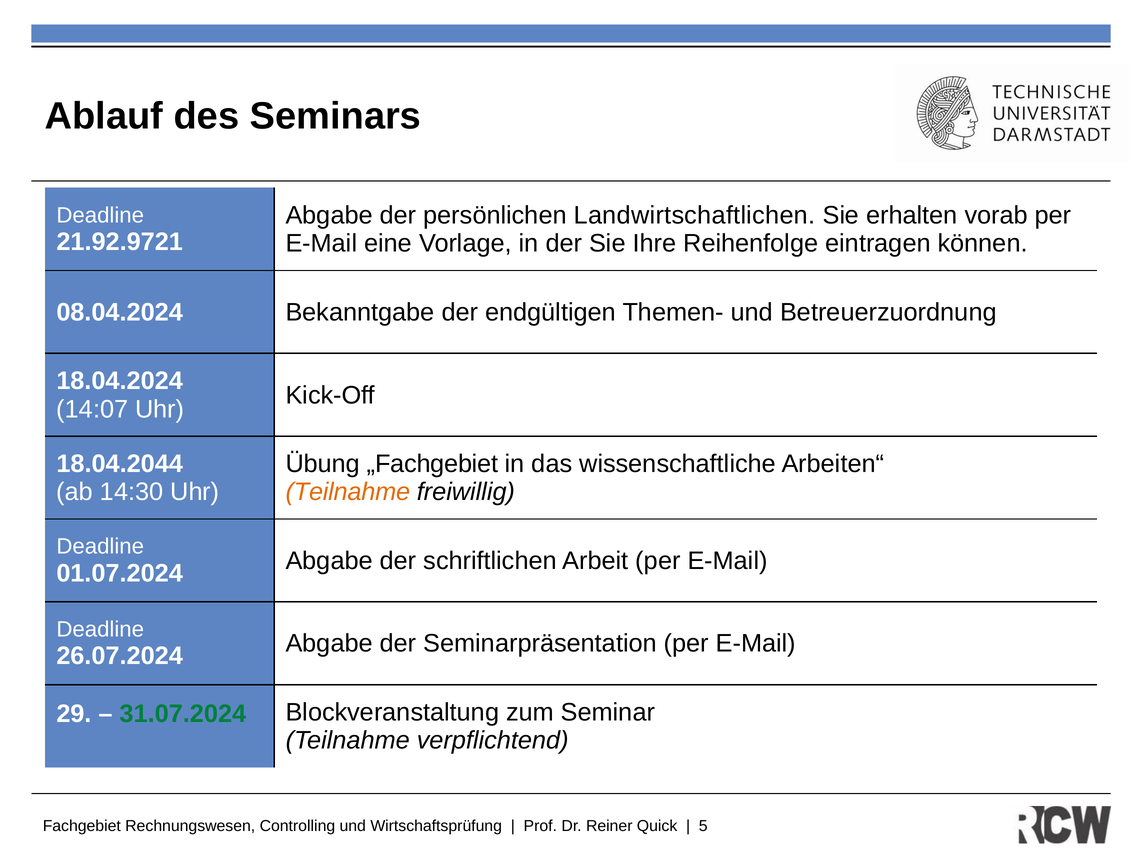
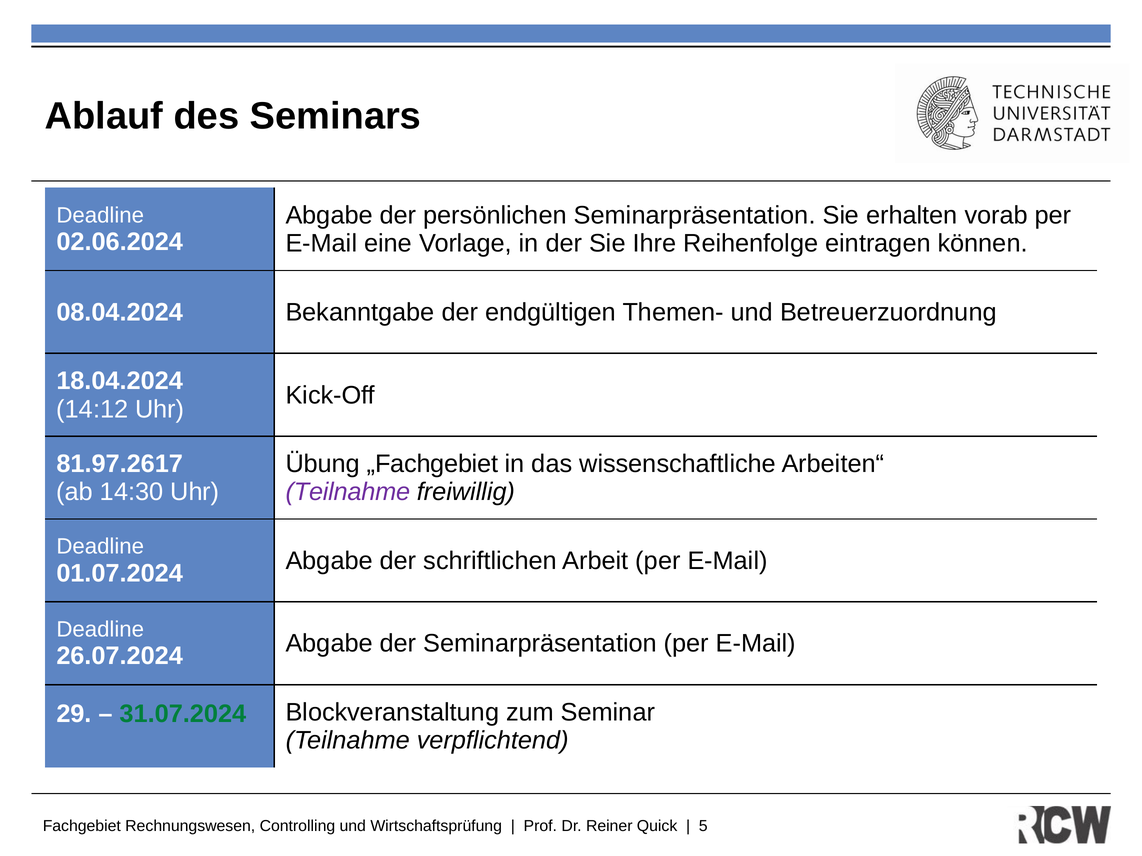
persönlichen Landwirtschaftlichen: Landwirtschaftlichen -> Seminarpräsentation
21.92.9721: 21.92.9721 -> 02.06.2024
14:07: 14:07 -> 14:12
18.04.2044: 18.04.2044 -> 81.97.2617
Teilnahme at (348, 492) colour: orange -> purple
